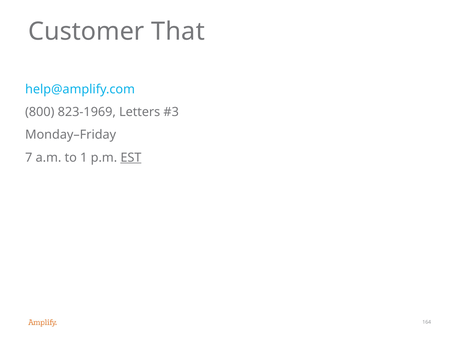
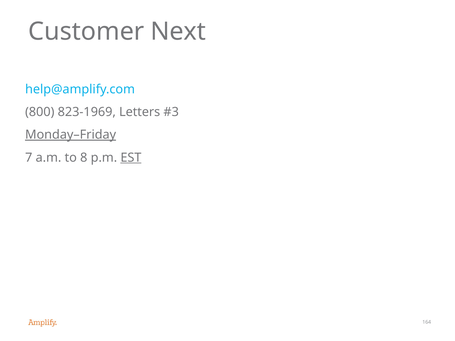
That: That -> Next
Monday–Friday underline: none -> present
1: 1 -> 8
